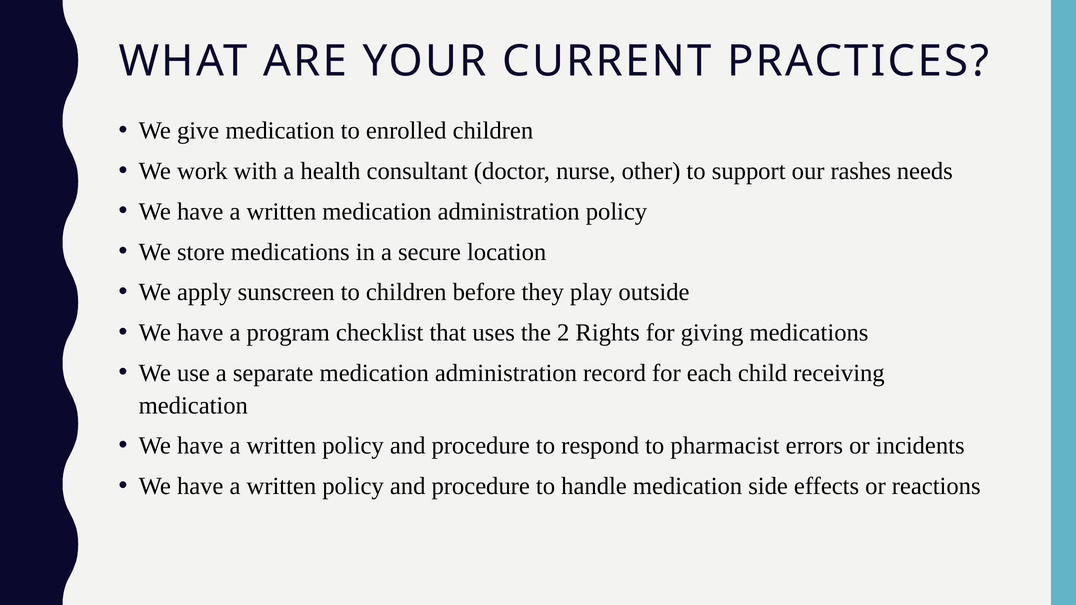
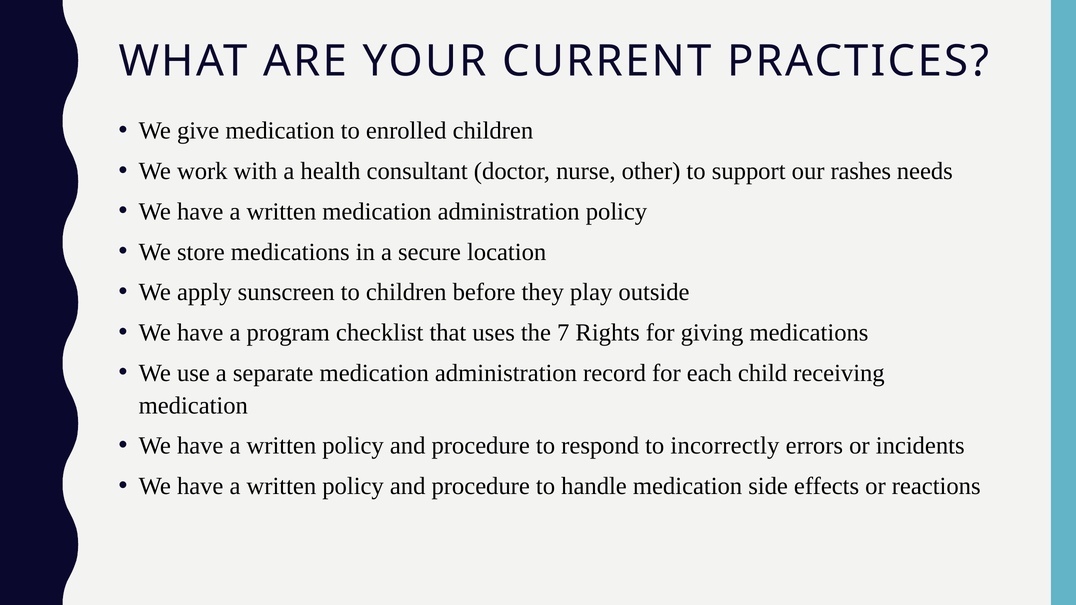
2: 2 -> 7
pharmacist: pharmacist -> incorrectly
